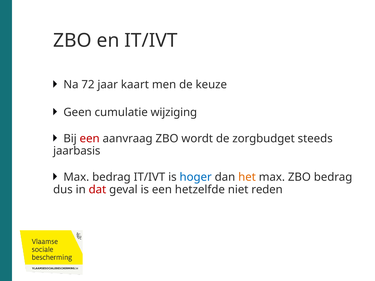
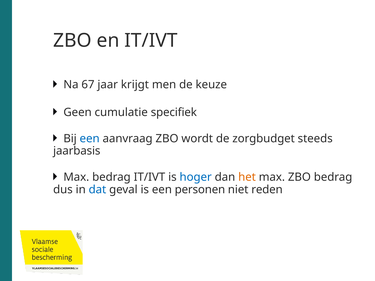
72: 72 -> 67
kaart: kaart -> krijgt
wijziging: wijziging -> specifiek
een at (90, 139) colour: red -> blue
dat colour: red -> blue
hetzelfde: hetzelfde -> personen
